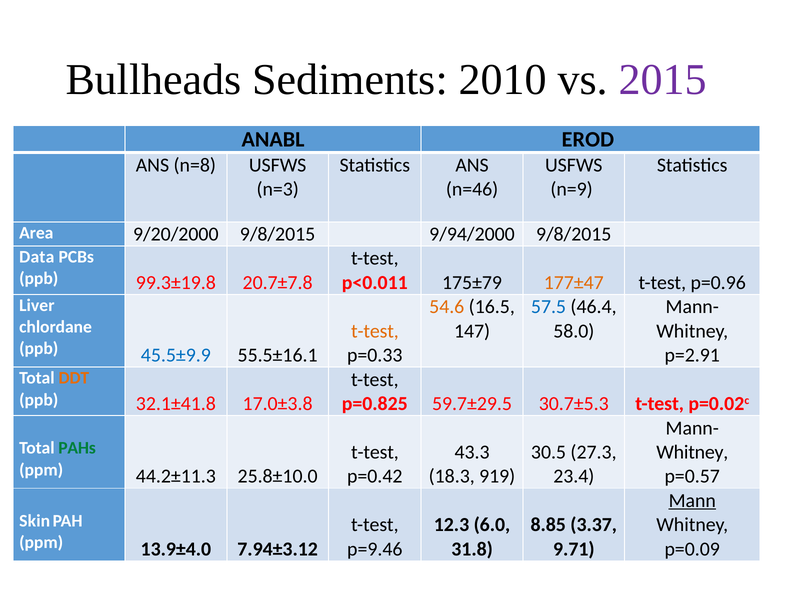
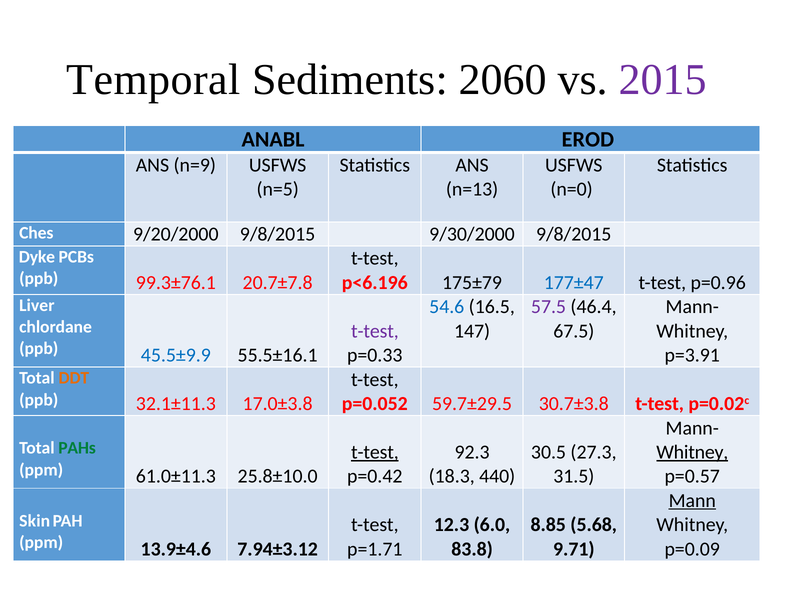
Bullheads: Bullheads -> Temporal
2010: 2010 -> 2060
n=8: n=8 -> n=9
n=3: n=3 -> n=5
n=46: n=46 -> n=13
n=9: n=9 -> n=0
Area: Area -> Ches
9/94/2000: 9/94/2000 -> 9/30/2000
Data: Data -> Dyke
99.3±19.8: 99.3±19.8 -> 99.3±76.1
p<0.011: p<0.011 -> p<6.196
177±47 colour: orange -> blue
54.6 colour: orange -> blue
57.5 colour: blue -> purple
t-test at (375, 331) colour: orange -> purple
58.0: 58.0 -> 67.5
p=2.91: p=2.91 -> p=3.91
32.1±41.8: 32.1±41.8 -> 32.1±11.3
p=0.825: p=0.825 -> p=0.052
30.7±5.3: 30.7±5.3 -> 30.7±3.8
t-test at (375, 452) underline: none -> present
43.3: 43.3 -> 92.3
Whitney at (692, 452) underline: none -> present
44.2±11.3: 44.2±11.3 -> 61.0±11.3
919: 919 -> 440
23.4: 23.4 -> 31.5
3.37: 3.37 -> 5.68
13.9±4.0: 13.9±4.0 -> 13.9±4.6
p=9.46: p=9.46 -> p=1.71
31.8: 31.8 -> 83.8
